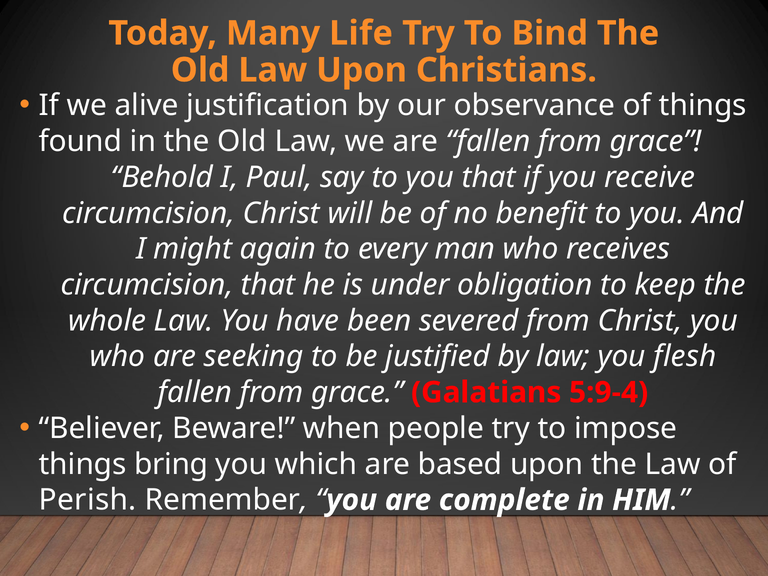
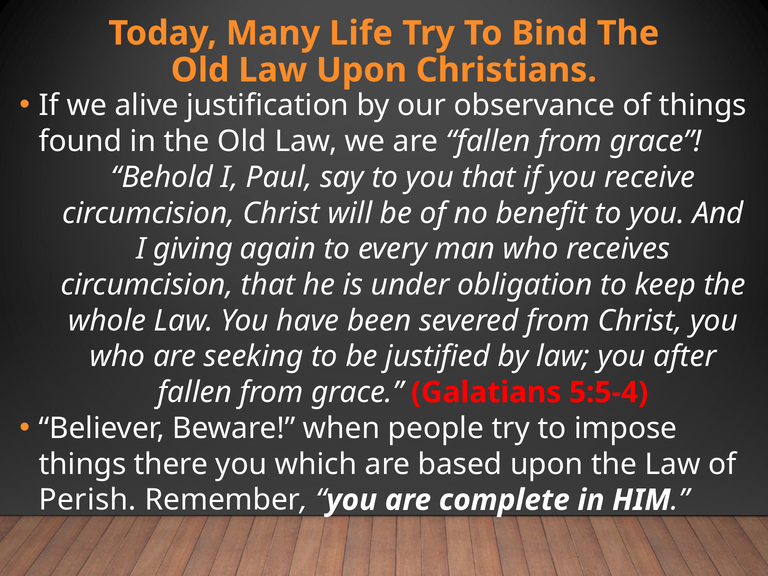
might: might -> giving
flesh: flesh -> after
5:9-4: 5:9-4 -> 5:5-4
bring: bring -> there
